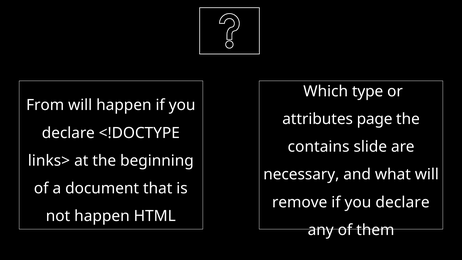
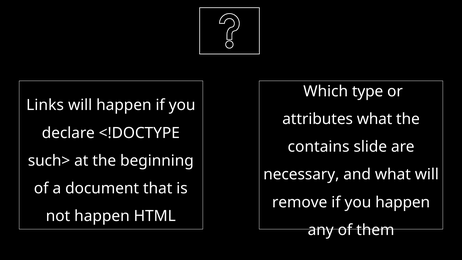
From: From -> Links
attributes page: page -> what
links>: links> -> such>
declare at (403, 202): declare -> happen
